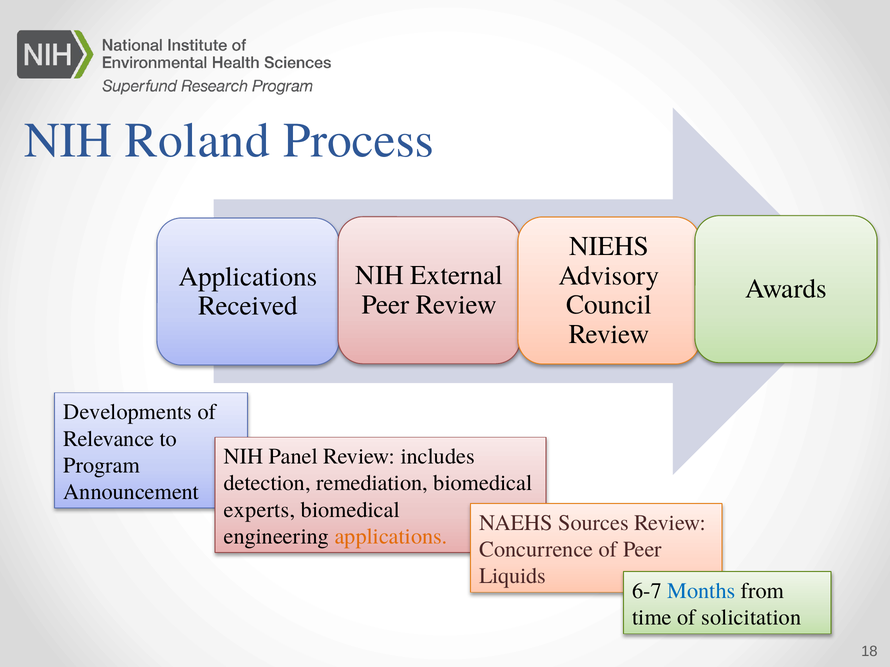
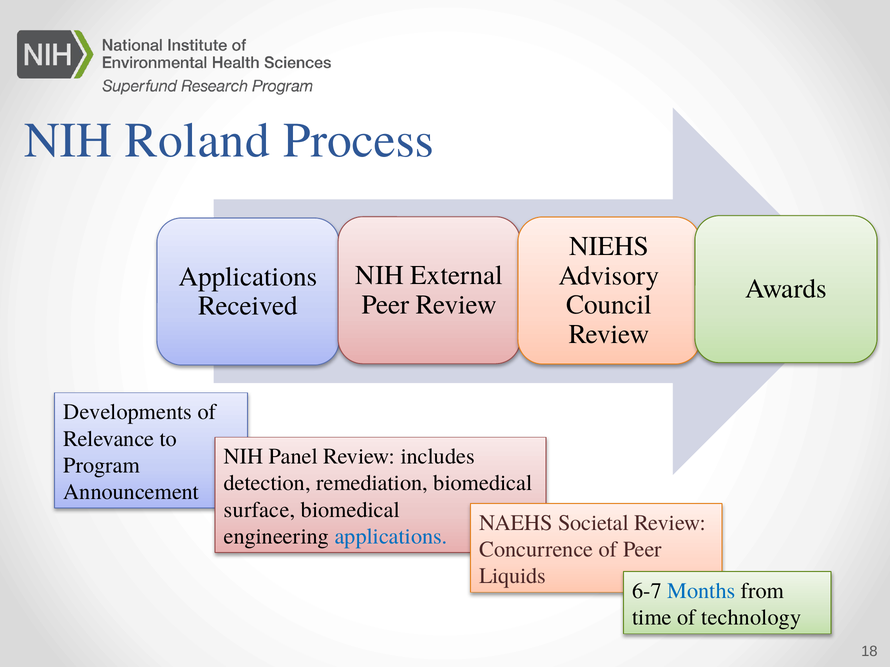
experts: experts -> surface
Sources: Sources -> Societal
applications at (391, 537) colour: orange -> blue
solicitation: solicitation -> technology
